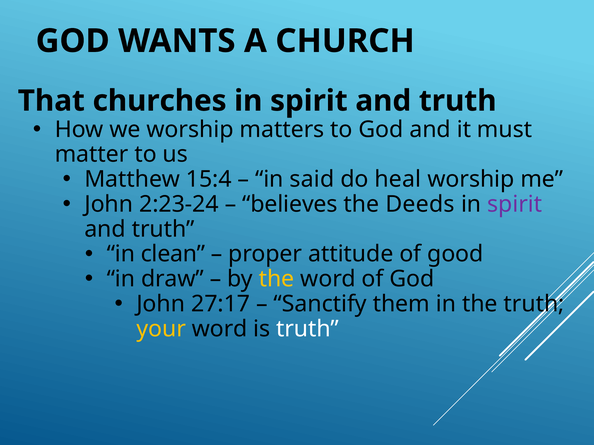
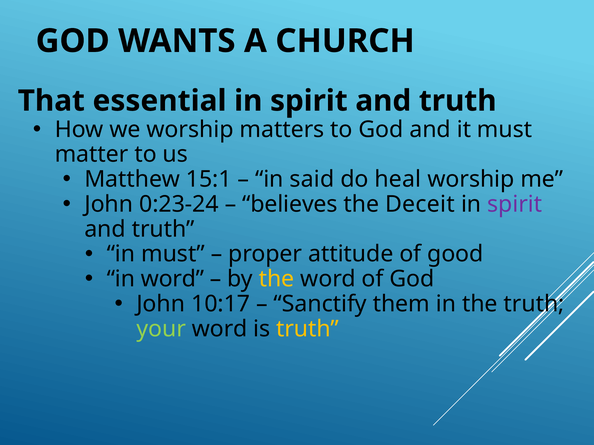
churches: churches -> essential
15:4: 15:4 -> 15:1
2:23-24: 2:23-24 -> 0:23-24
Deeds: Deeds -> Deceit
in clean: clean -> must
in draw: draw -> word
27:17: 27:17 -> 10:17
your colour: yellow -> light green
truth at (308, 329) colour: white -> yellow
